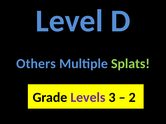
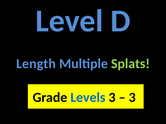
Others: Others -> Length
Levels colour: purple -> blue
2 at (132, 98): 2 -> 3
